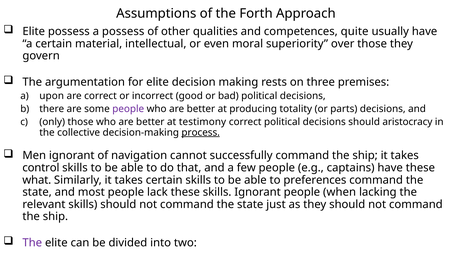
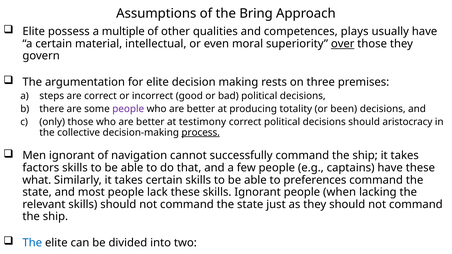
Forth: Forth -> Bring
a possess: possess -> multiple
quite: quite -> plays
over underline: none -> present
upon: upon -> steps
parts: parts -> been
control: control -> factors
The at (32, 243) colour: purple -> blue
